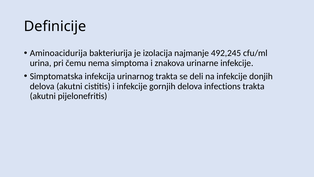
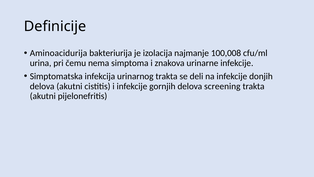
492,245: 492,245 -> 100,008
infections: infections -> screening
